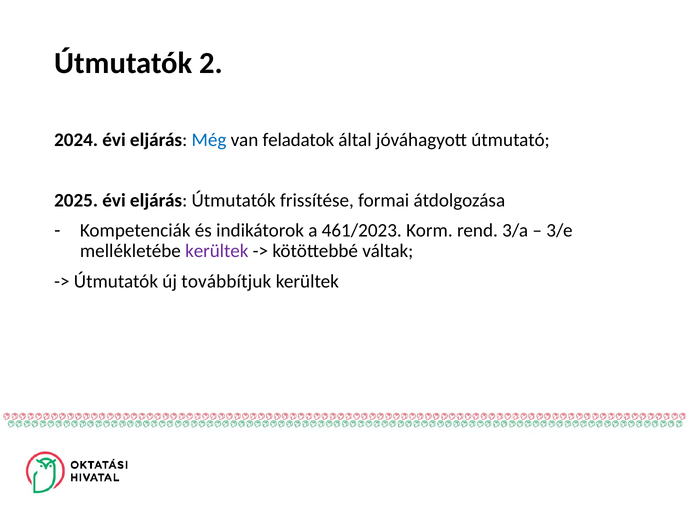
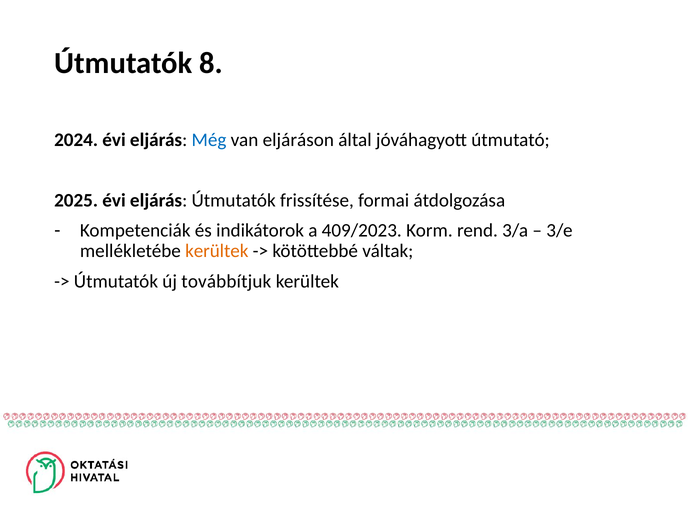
2: 2 -> 8
feladatok: feladatok -> eljáráson
461/2023: 461/2023 -> 409/2023
kerültek at (217, 251) colour: purple -> orange
